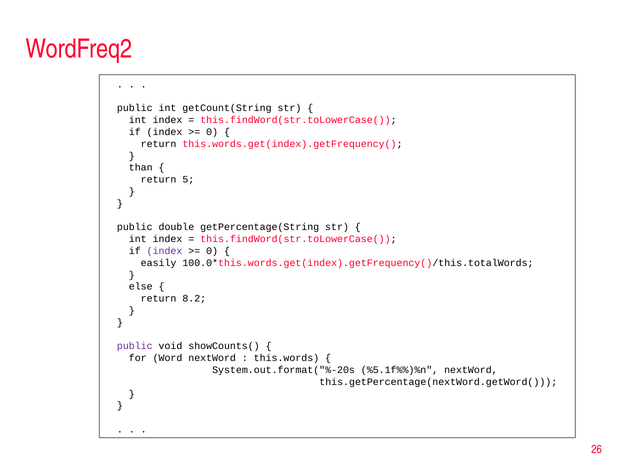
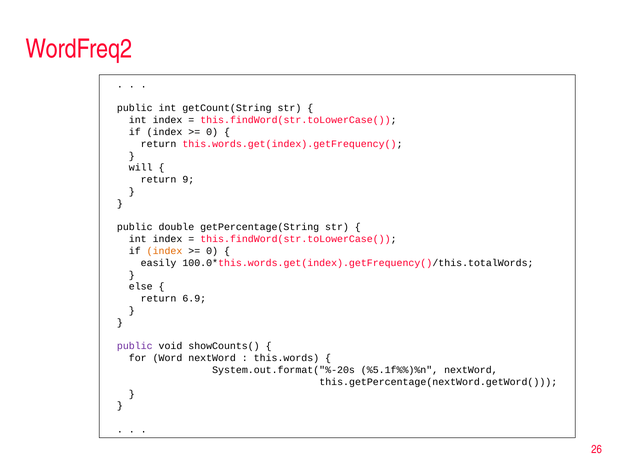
than: than -> will
5: 5 -> 9
index at (165, 251) colour: purple -> orange
8.2: 8.2 -> 6.9
